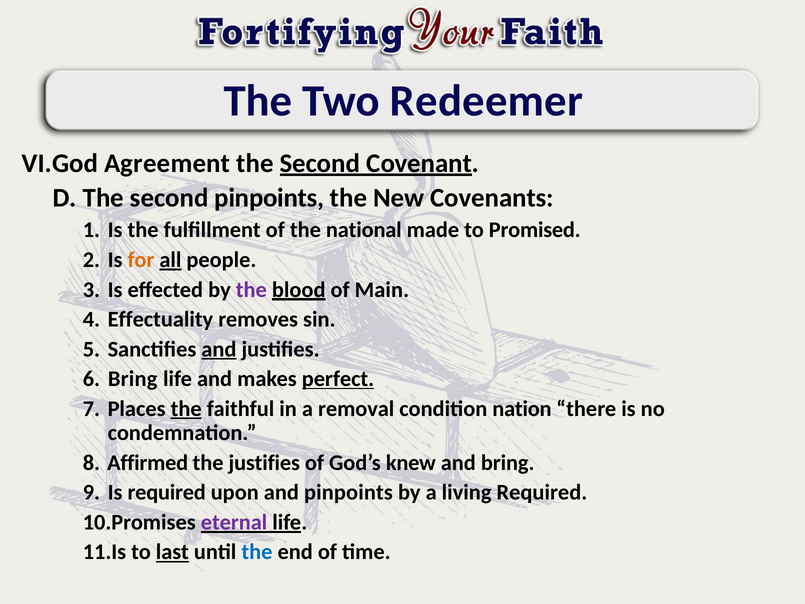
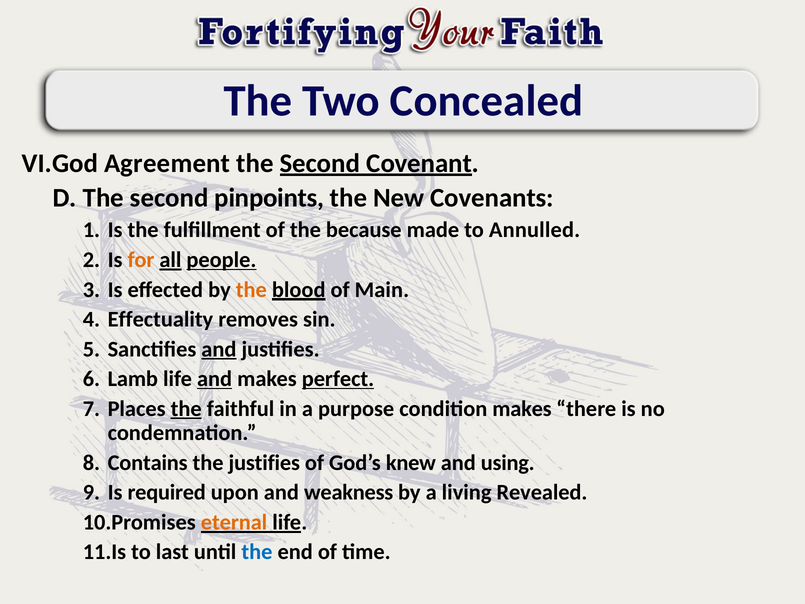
Redeemer: Redeemer -> Concealed
national: national -> because
Promised: Promised -> Annulled
people underline: none -> present
the at (251, 290) colour: purple -> orange
Bring at (133, 379): Bring -> Lamb
and at (215, 379) underline: none -> present
removal: removal -> purpose
condition nation: nation -> makes
Affirmed: Affirmed -> Contains
and bring: bring -> using
and pinpoints: pinpoints -> weakness
living Required: Required -> Revealed
eternal colour: purple -> orange
last underline: present -> none
